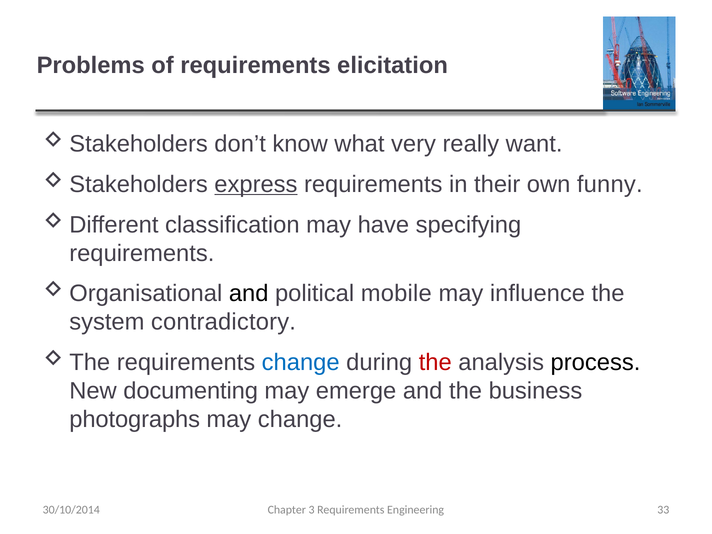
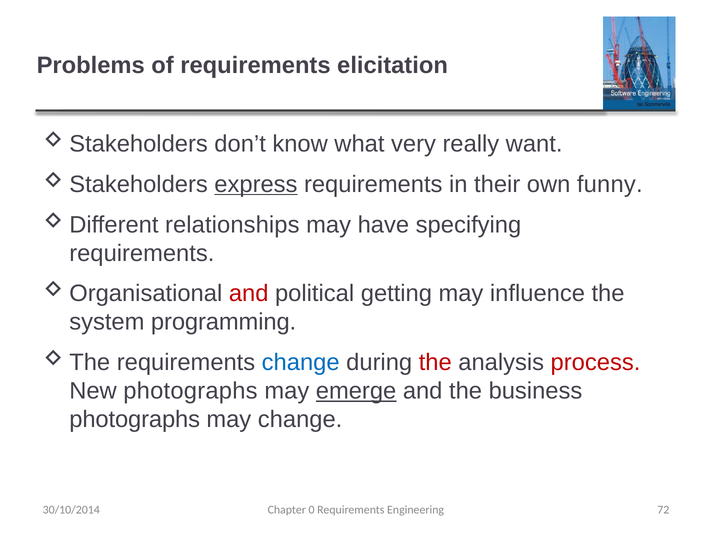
classification: classification -> relationships
and at (249, 294) colour: black -> red
mobile: mobile -> getting
contradictory: contradictory -> programming
process colour: black -> red
New documenting: documenting -> photographs
emerge underline: none -> present
3: 3 -> 0
33: 33 -> 72
